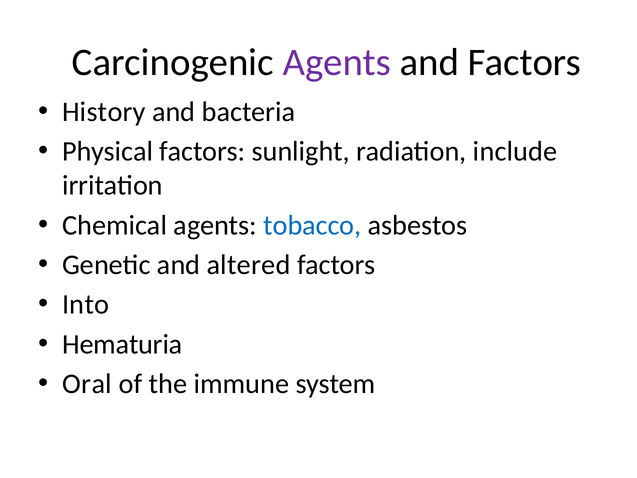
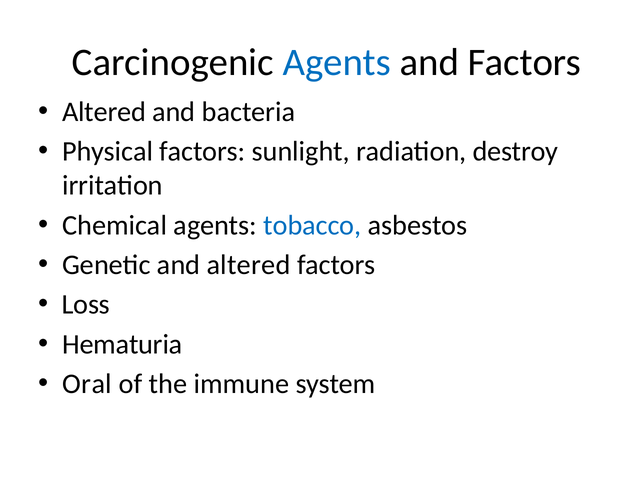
Agents at (337, 62) colour: purple -> blue
History at (104, 112): History -> Altered
include: include -> destroy
Into: Into -> Loss
